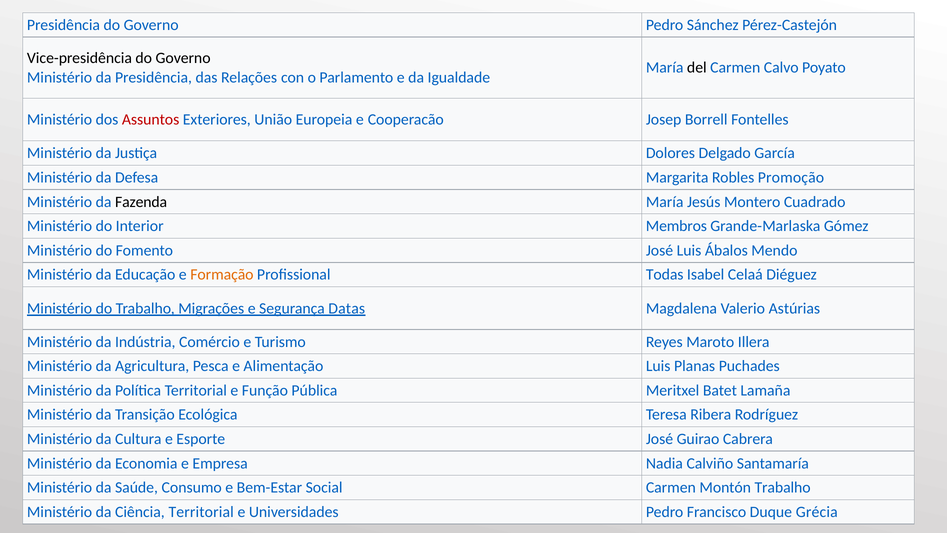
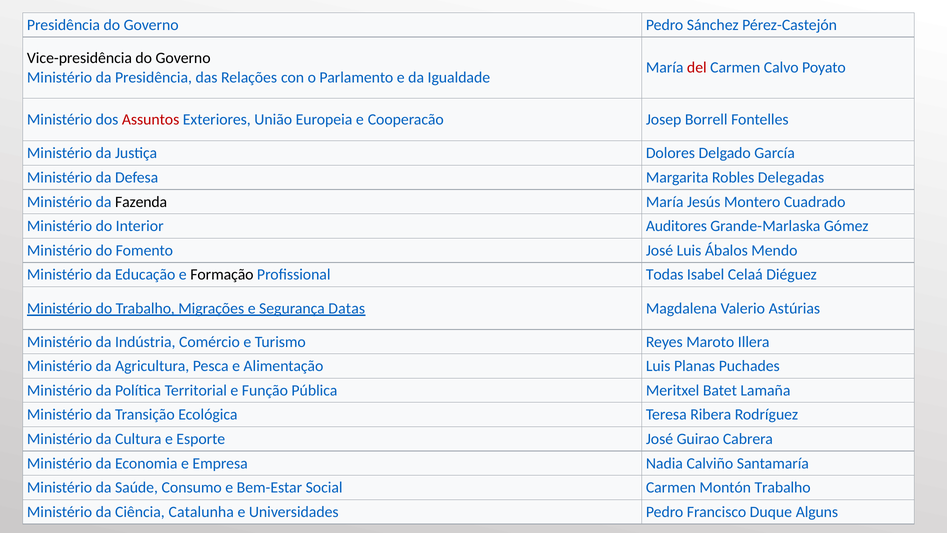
del colour: black -> red
Promoção: Promoção -> Delegadas
Membros: Membros -> Auditores
Formação colour: orange -> black
Ciência Territorial: Territorial -> Catalunha
Grécia: Grécia -> Alguns
